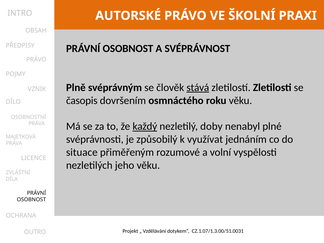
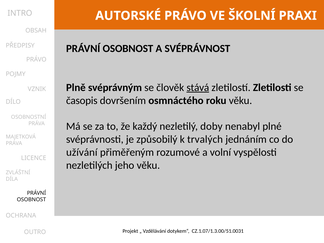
každý underline: present -> none
využívat: využívat -> trvalých
situace: situace -> užívání
